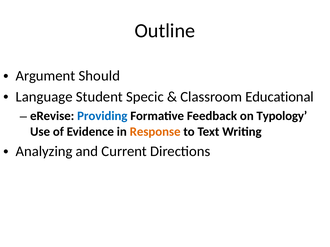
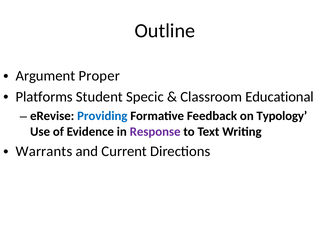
Should: Should -> Proper
Language: Language -> Platforms
Response colour: orange -> purple
Analyzing: Analyzing -> Warrants
